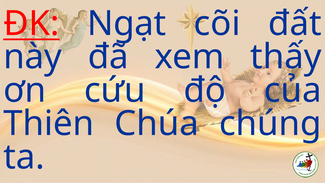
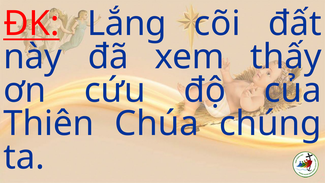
Ngạt: Ngạt -> Lắng
